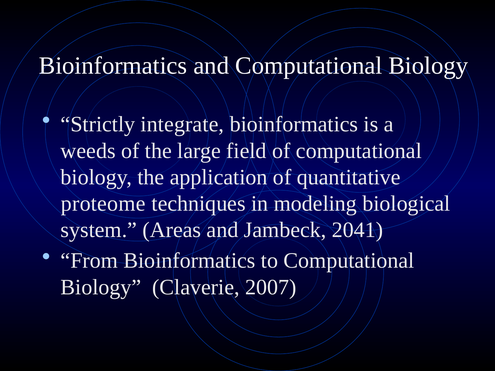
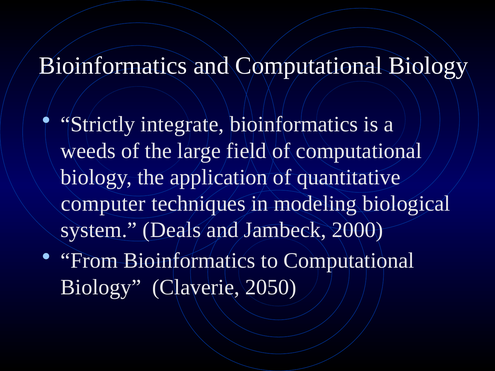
proteome: proteome -> computer
Areas: Areas -> Deals
2041: 2041 -> 2000
2007: 2007 -> 2050
